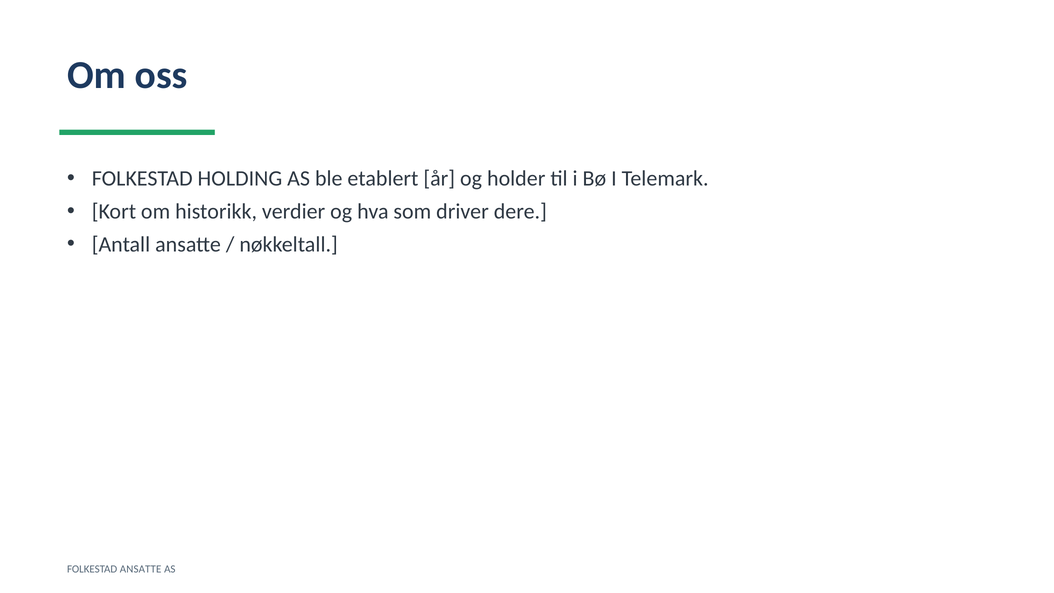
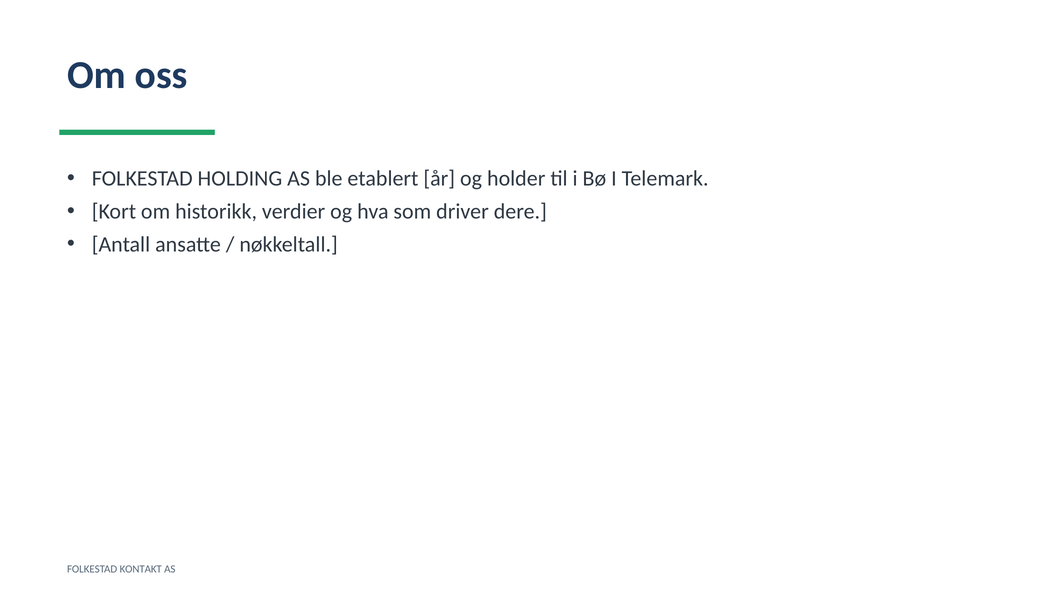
FOLKESTAD ANSATTE: ANSATTE -> KONTAKT
